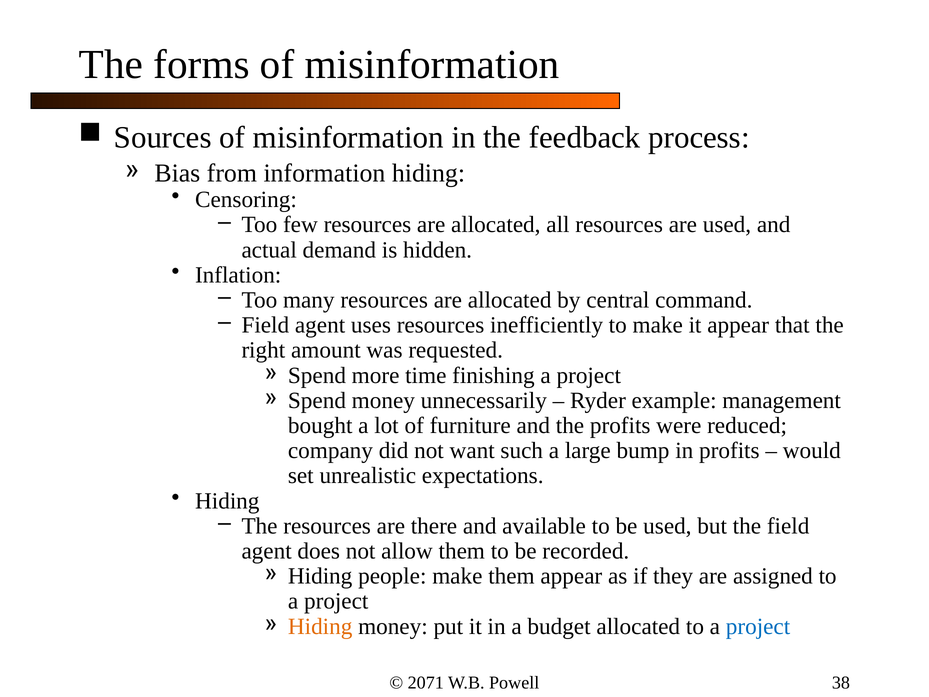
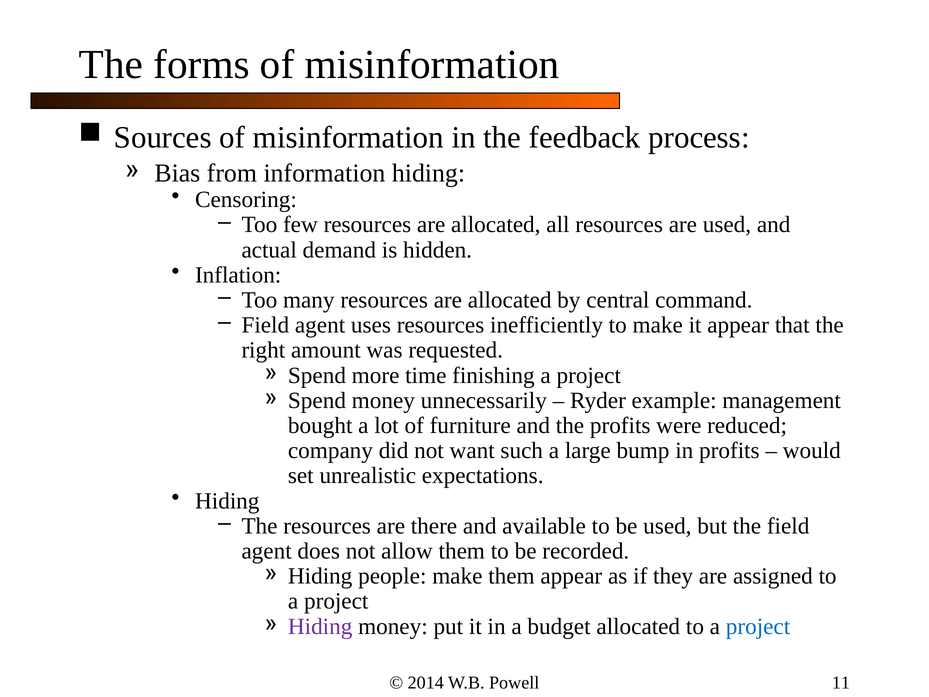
Hiding at (320, 626) colour: orange -> purple
2071: 2071 -> 2014
38: 38 -> 11
